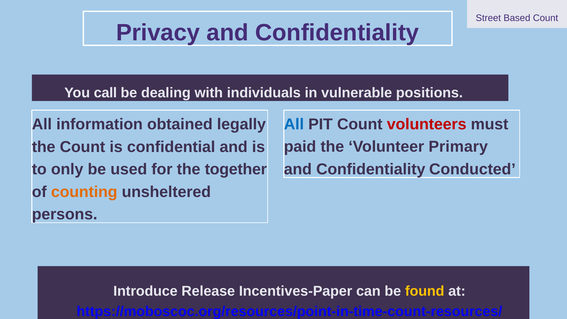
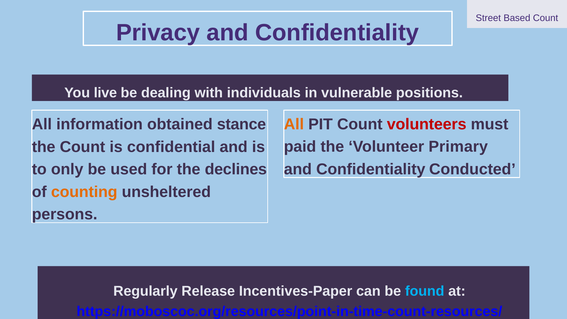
call: call -> live
All at (294, 124) colour: blue -> orange
legally: legally -> stance
together: together -> declines
Introduce: Introduce -> Regularly
found colour: yellow -> light blue
